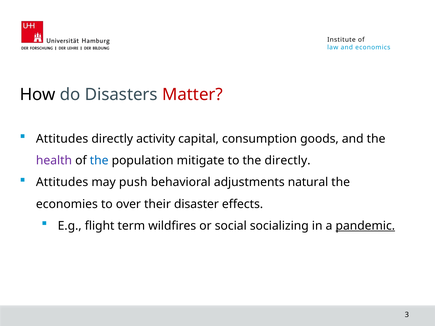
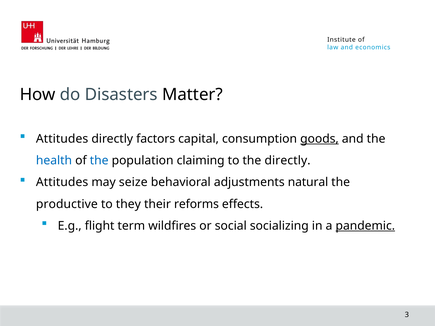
Matter colour: red -> black
activity: activity -> factors
goods underline: none -> present
health colour: purple -> blue
mitigate: mitigate -> claiming
push: push -> seize
economies: economies -> productive
over: over -> they
disaster: disaster -> reforms
